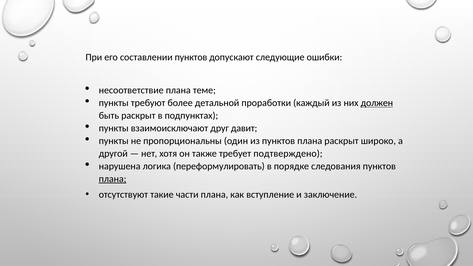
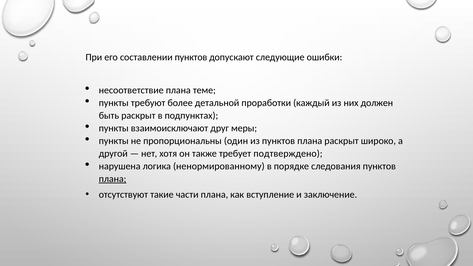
должен underline: present -> none
давит: давит -> меры
переформулировать: переформулировать -> ненормированному
